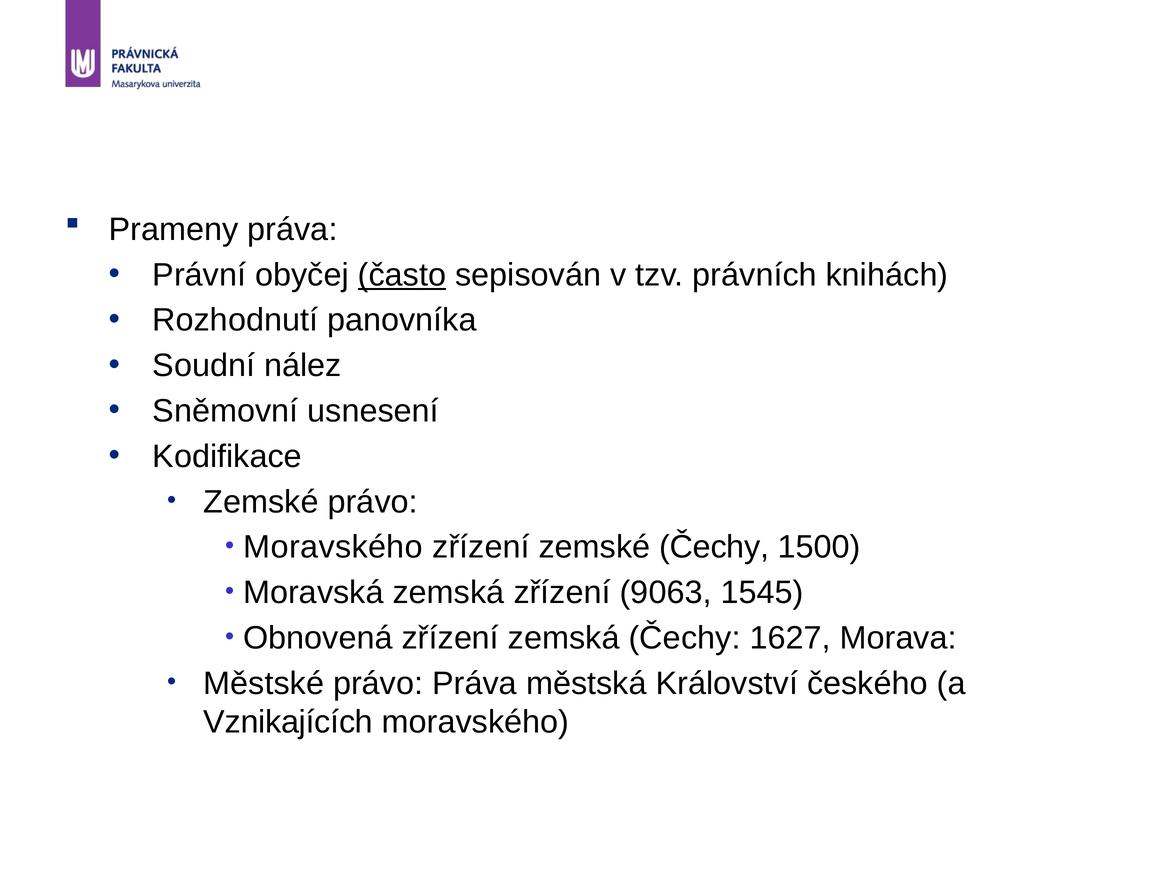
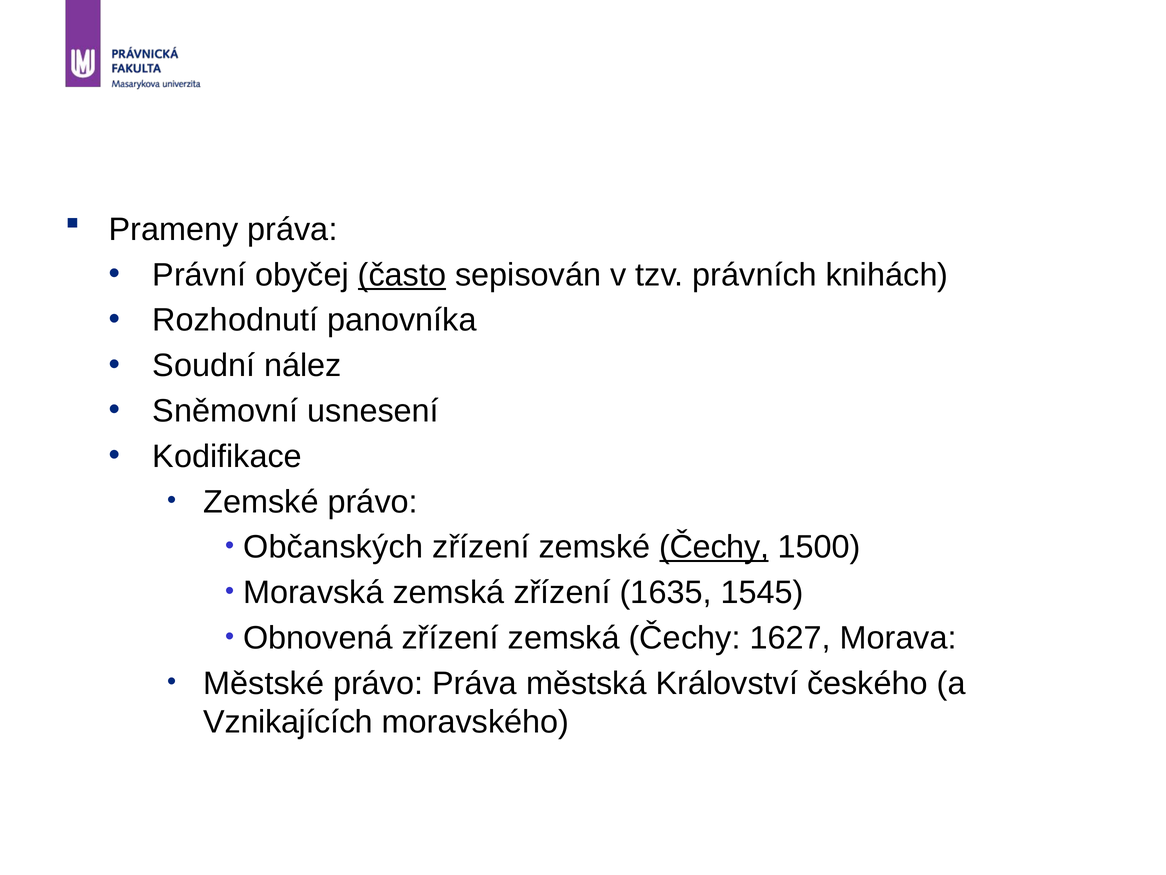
Moravského at (333, 547): Moravského -> Občanských
Čechy at (714, 547) underline: none -> present
9063: 9063 -> 1635
